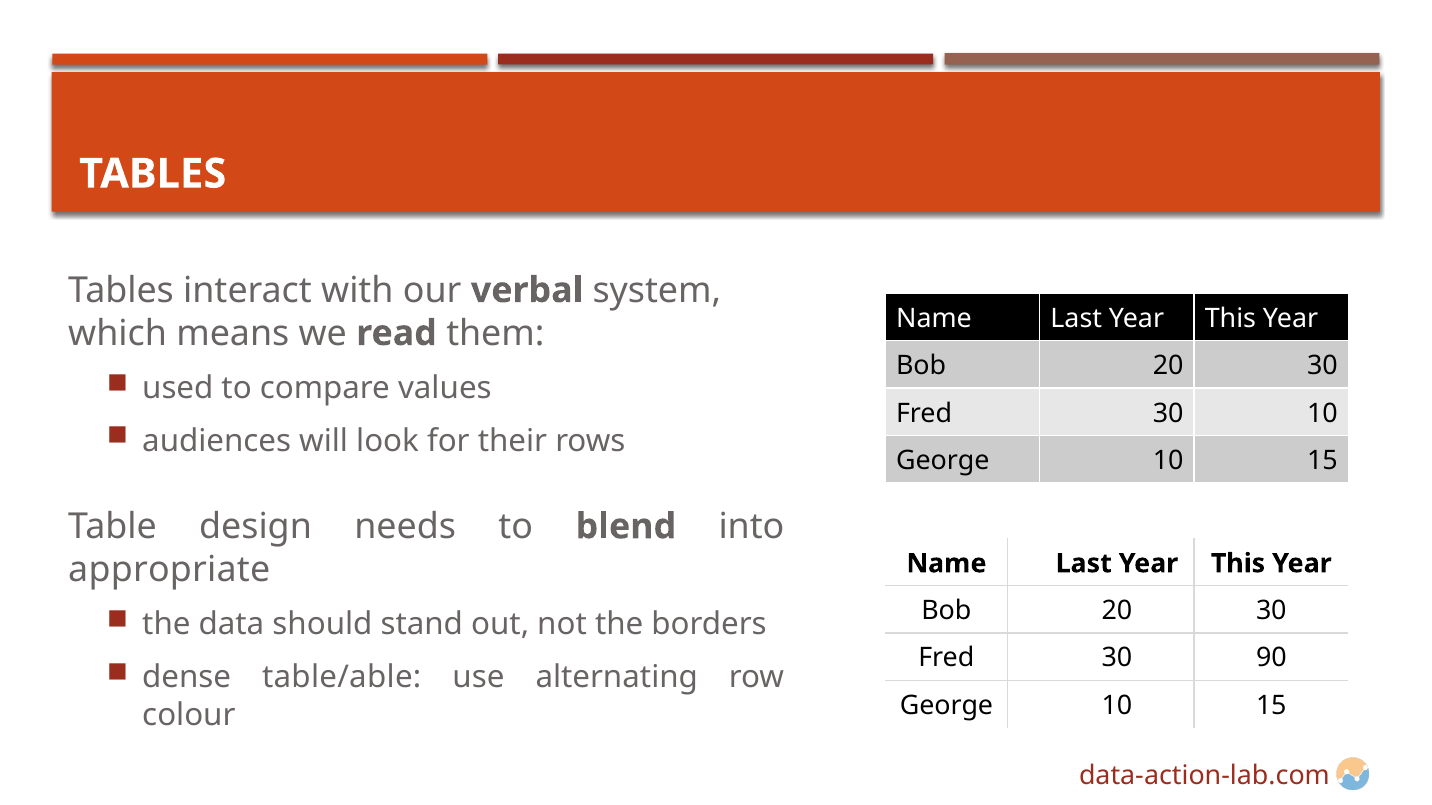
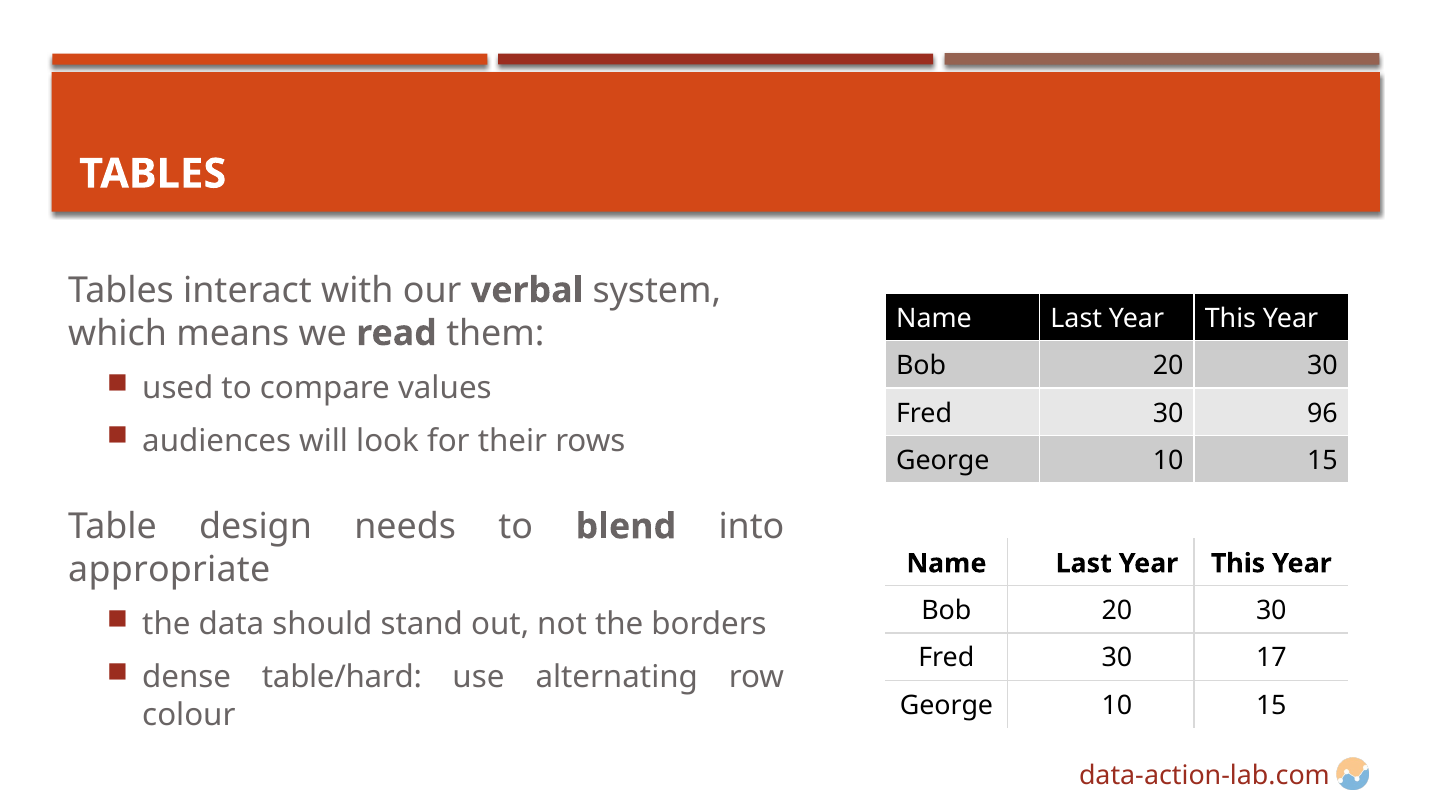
30 10: 10 -> 96
90: 90 -> 17
table/able: table/able -> table/hard
